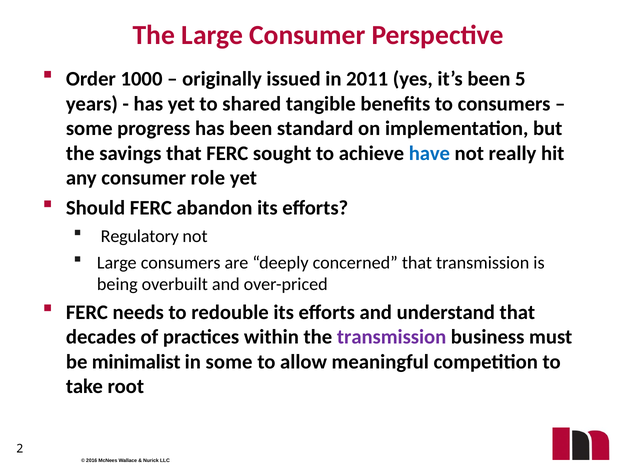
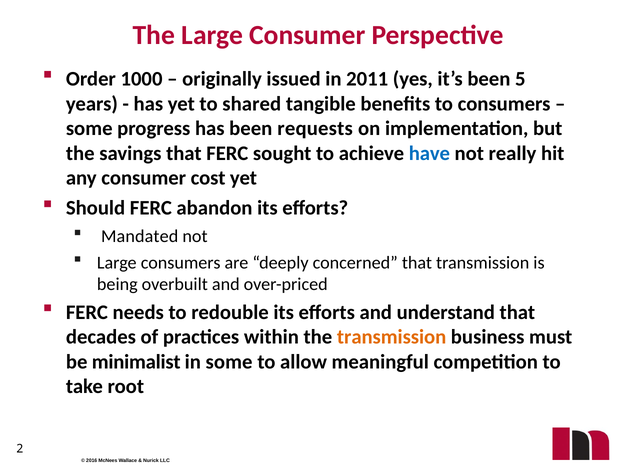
standard: standard -> requests
role: role -> cost
Regulatory: Regulatory -> Mandated
transmission at (392, 338) colour: purple -> orange
